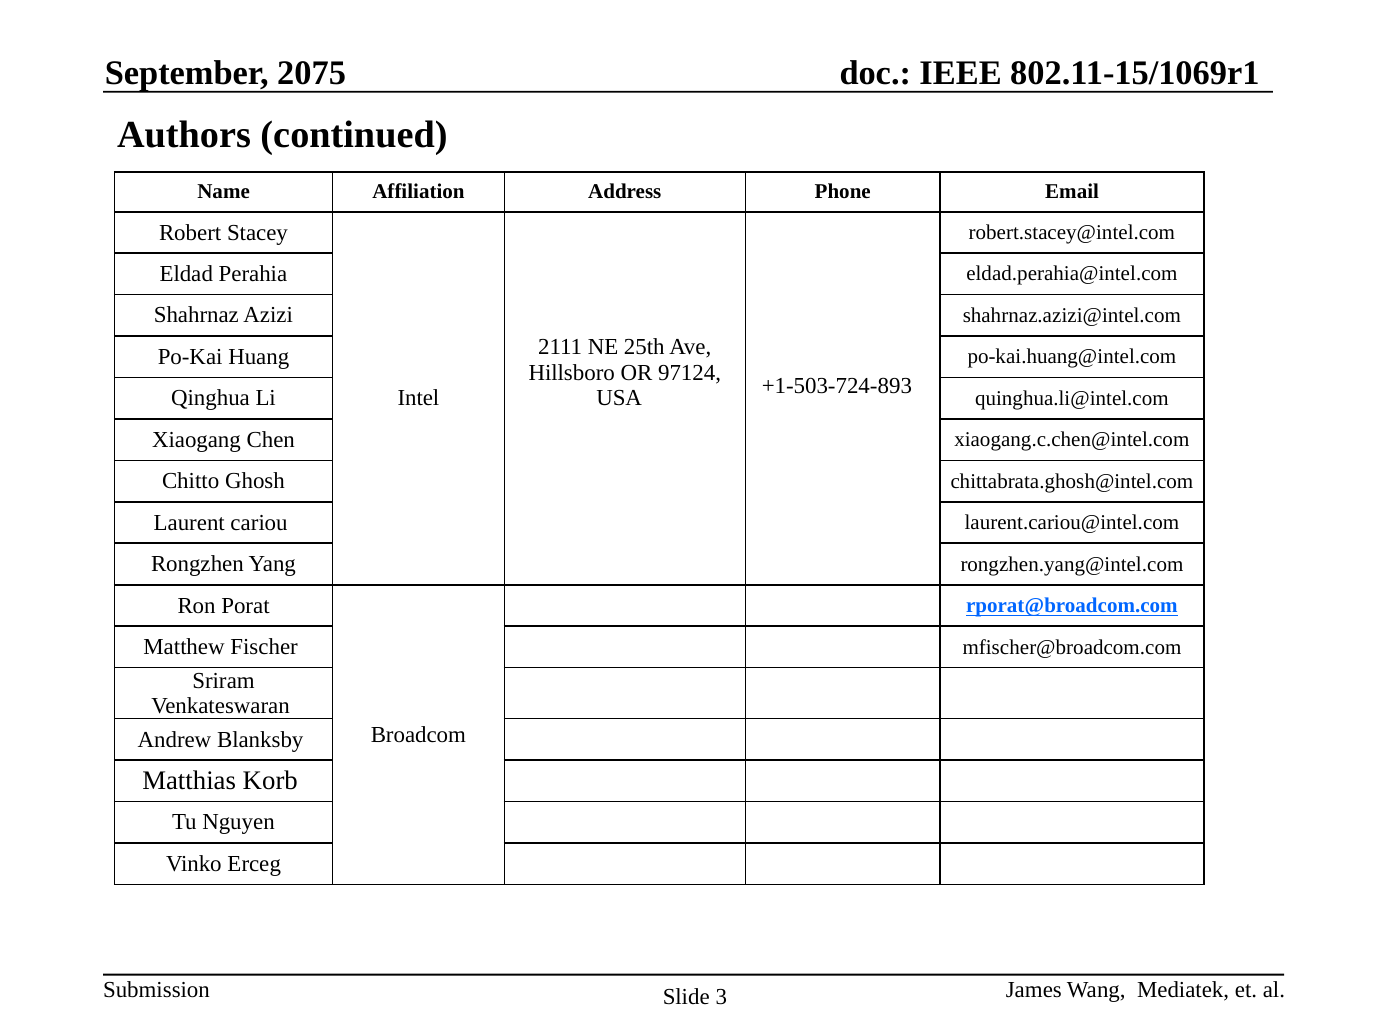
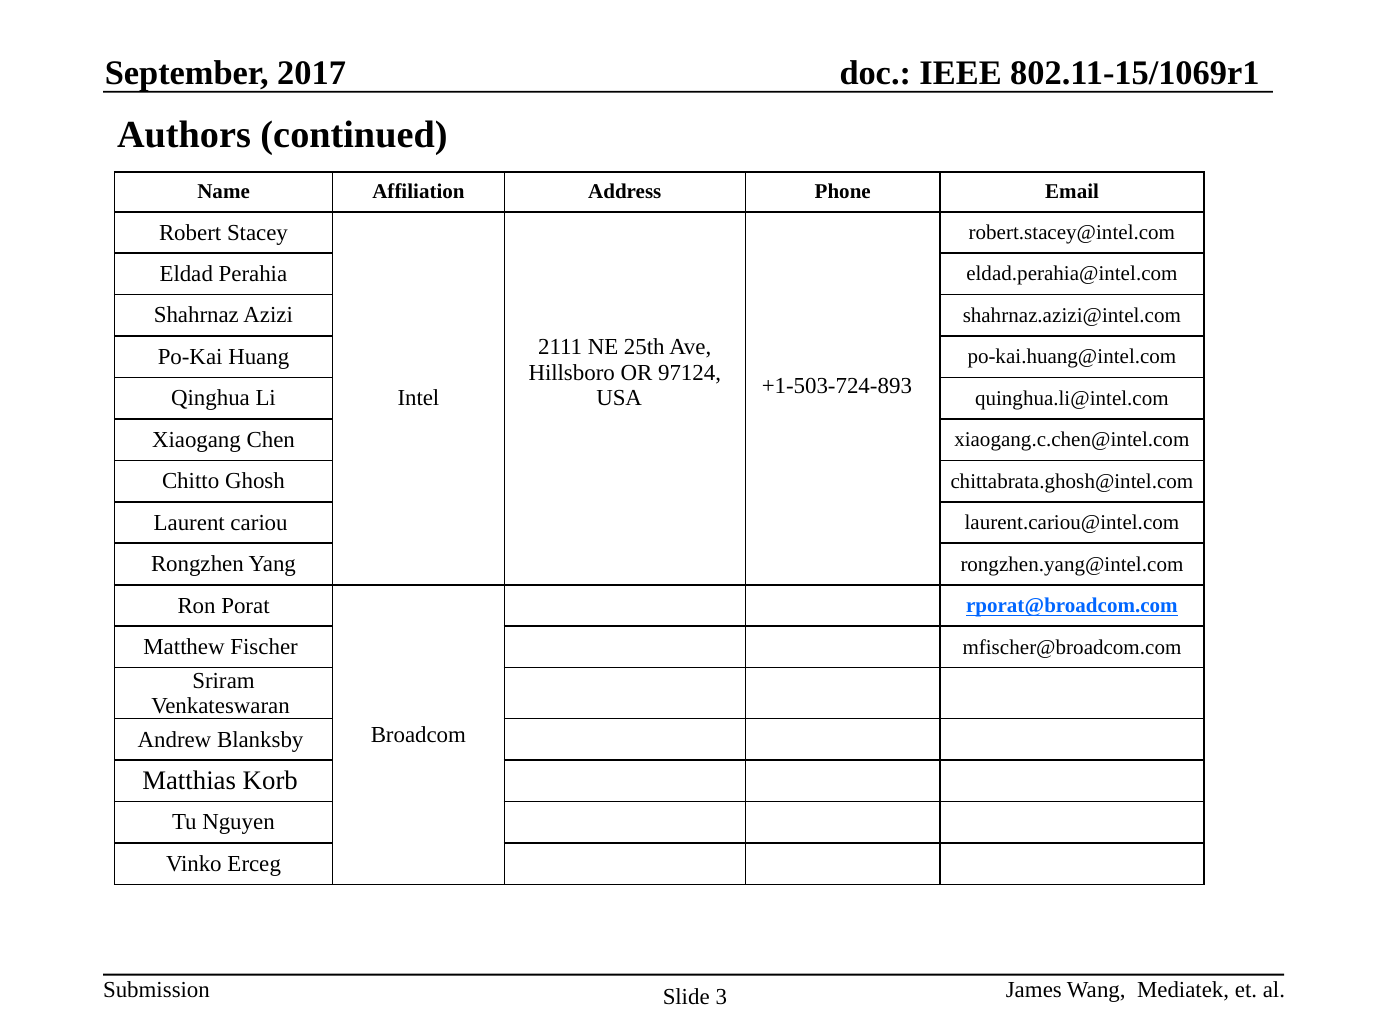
2075: 2075 -> 2017
